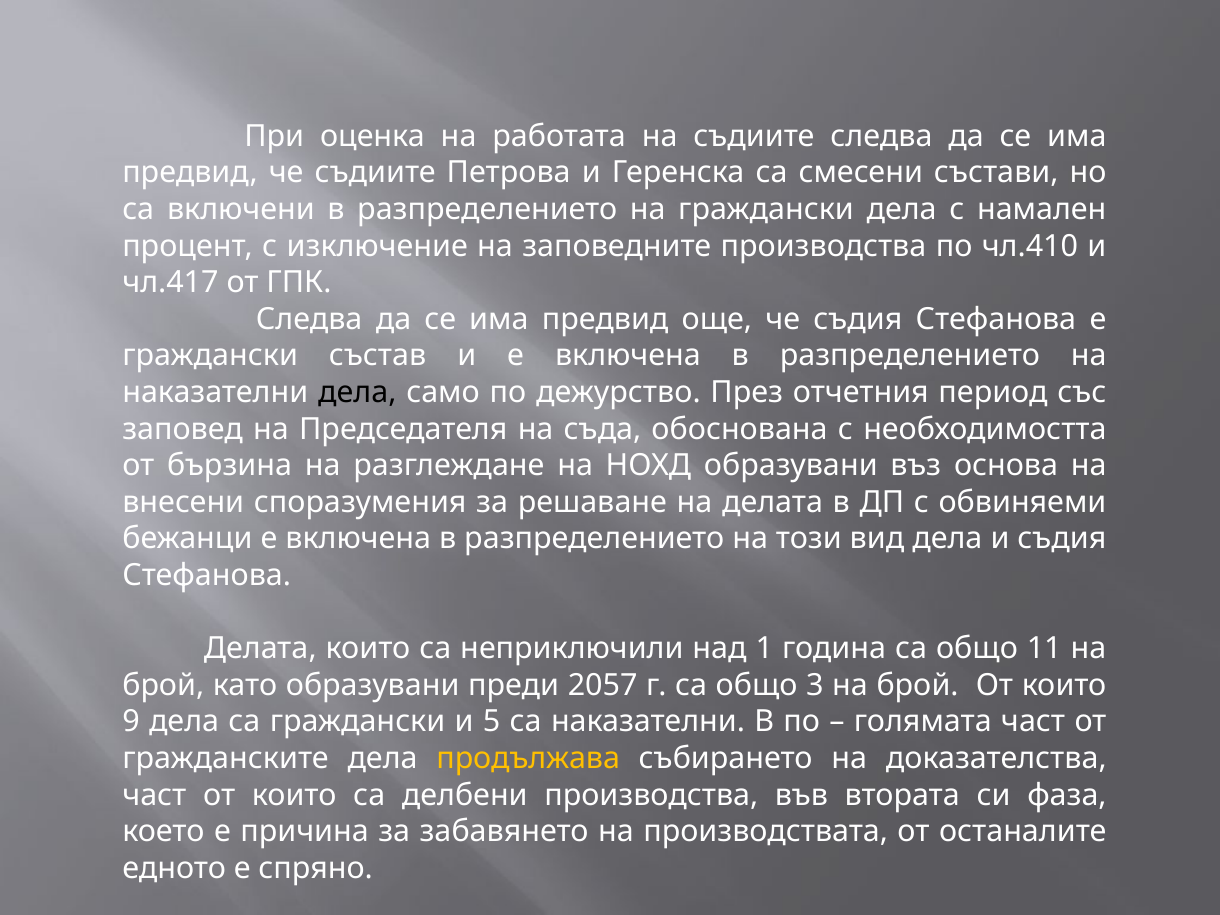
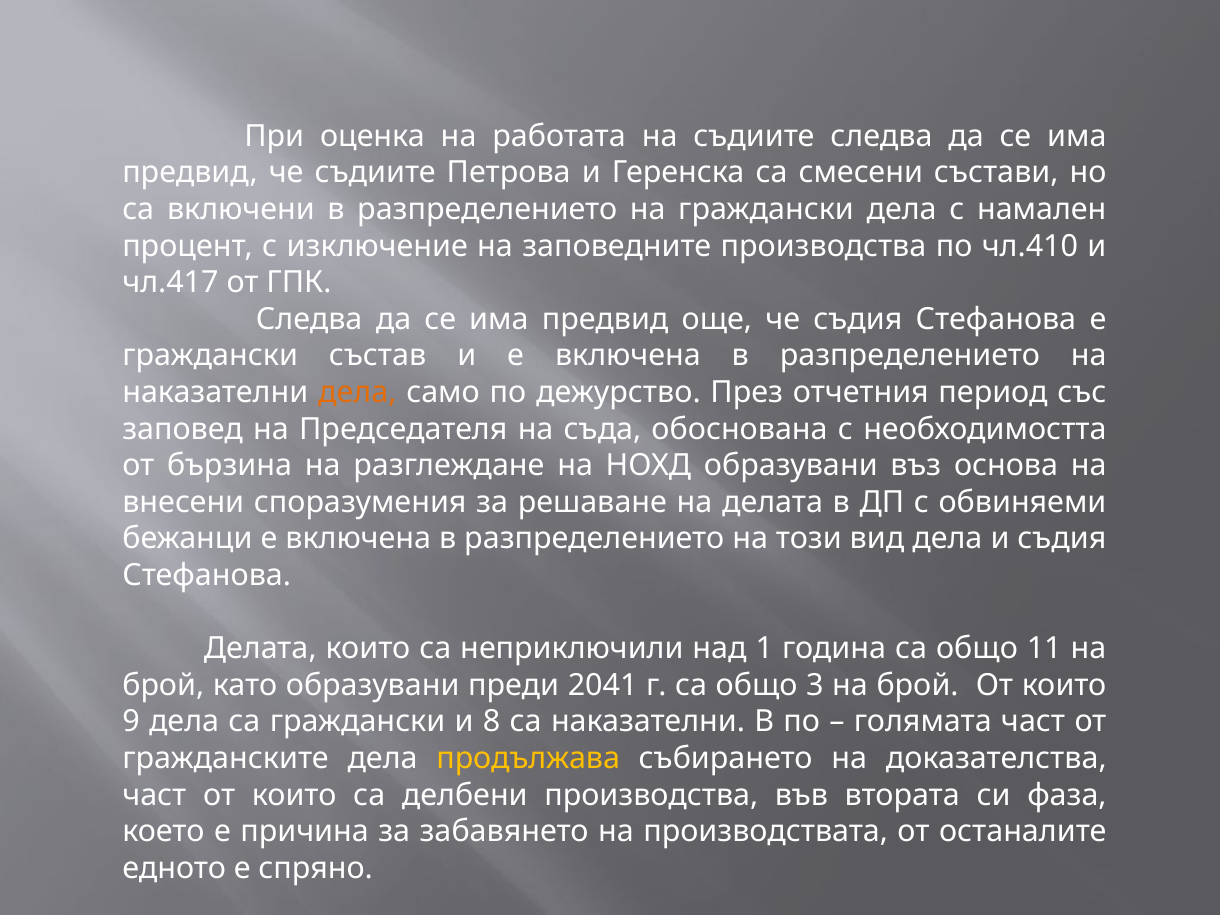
дела at (357, 392) colour: black -> orange
2057: 2057 -> 2041
5: 5 -> 8
